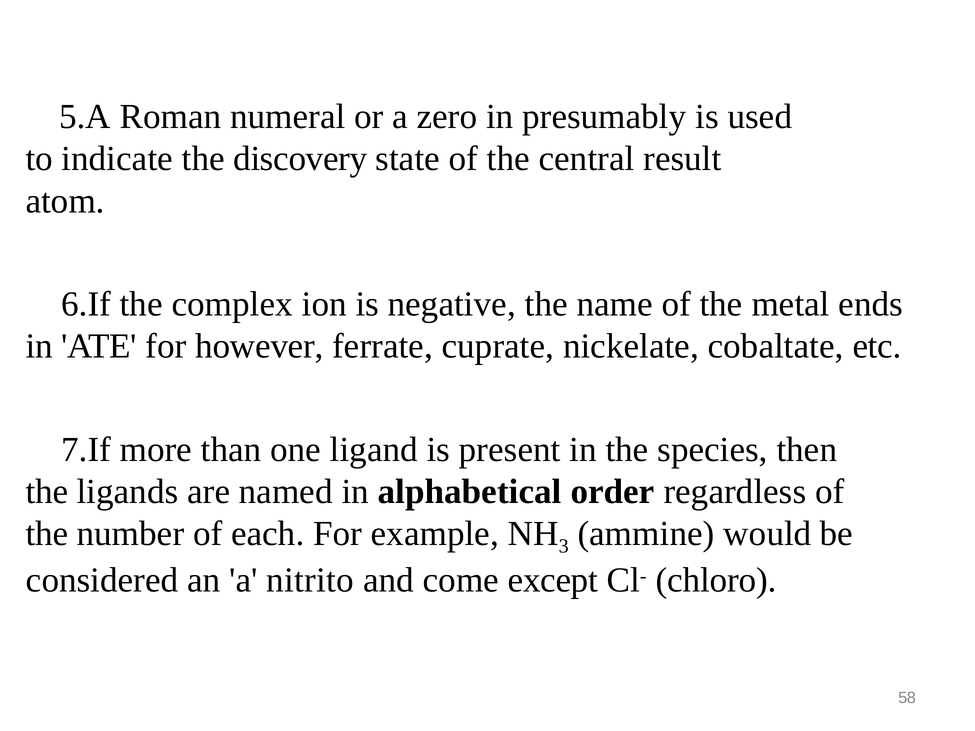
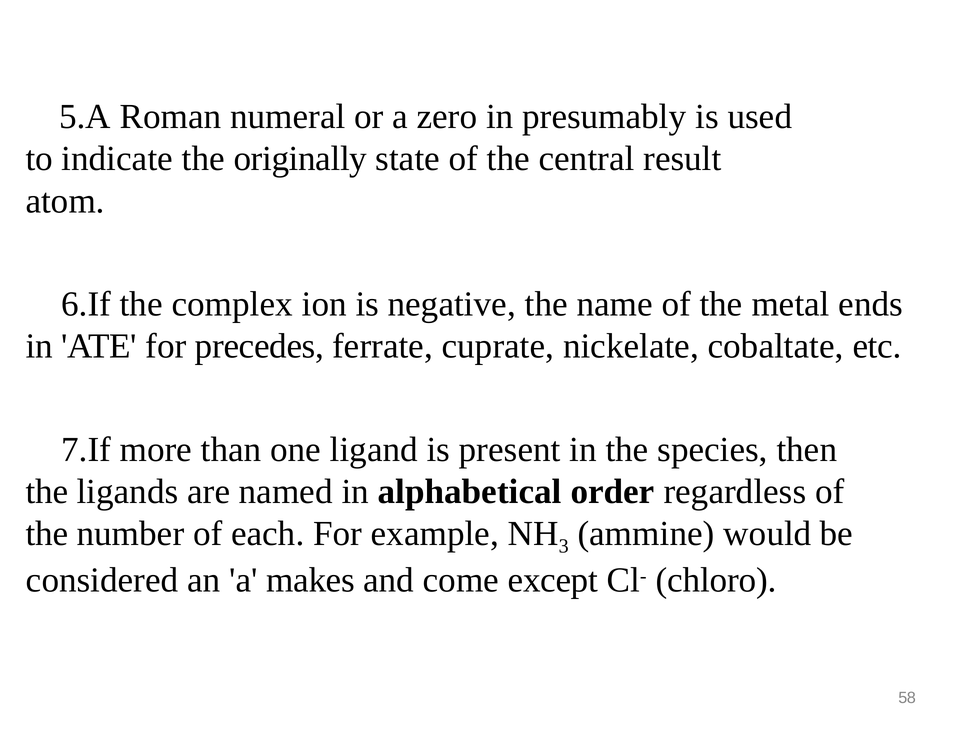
discovery: discovery -> originally
however: however -> precedes
nitrito: nitrito -> makes
